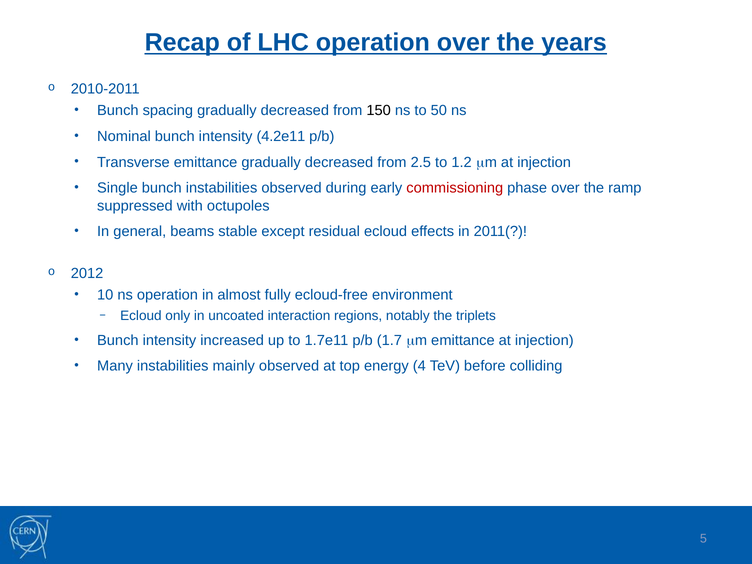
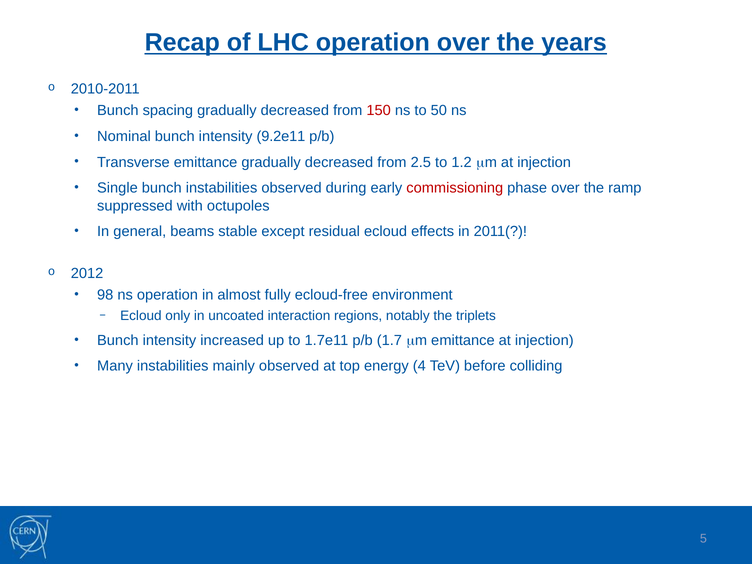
150 colour: black -> red
4.2e11: 4.2e11 -> 9.2e11
10: 10 -> 98
